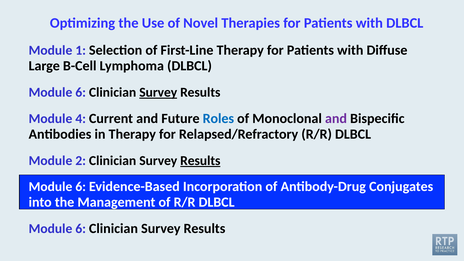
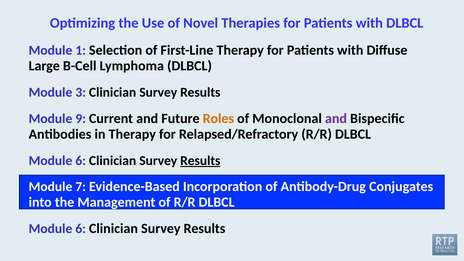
6 at (81, 92): 6 -> 3
Survey at (158, 92) underline: present -> none
4: 4 -> 9
Roles colour: blue -> orange
2 at (81, 161): 2 -> 6
6 at (81, 187): 6 -> 7
